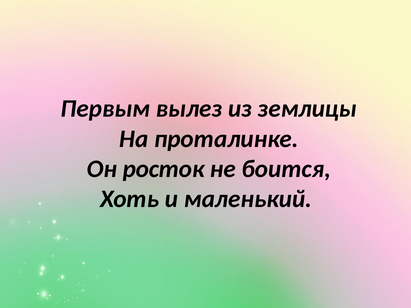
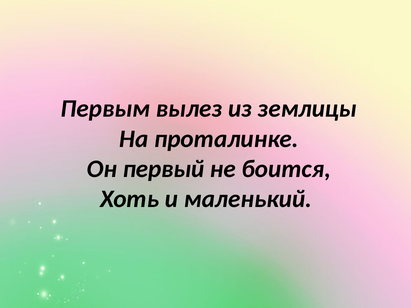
росток: росток -> первый
